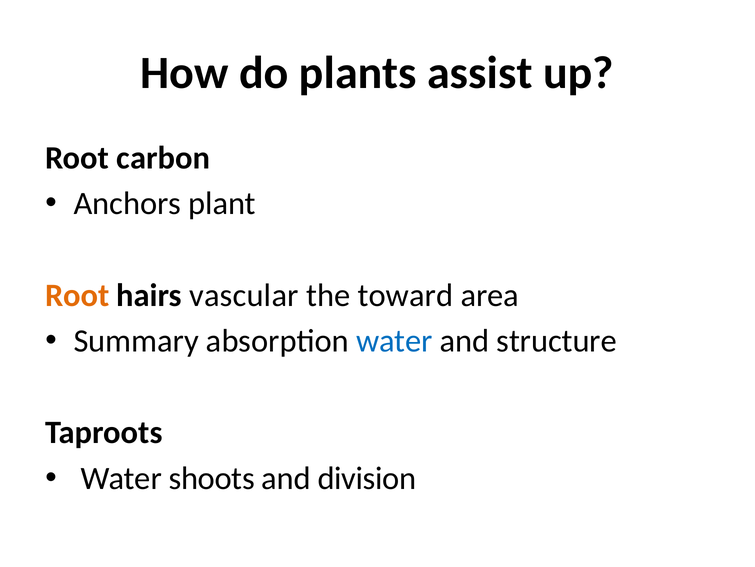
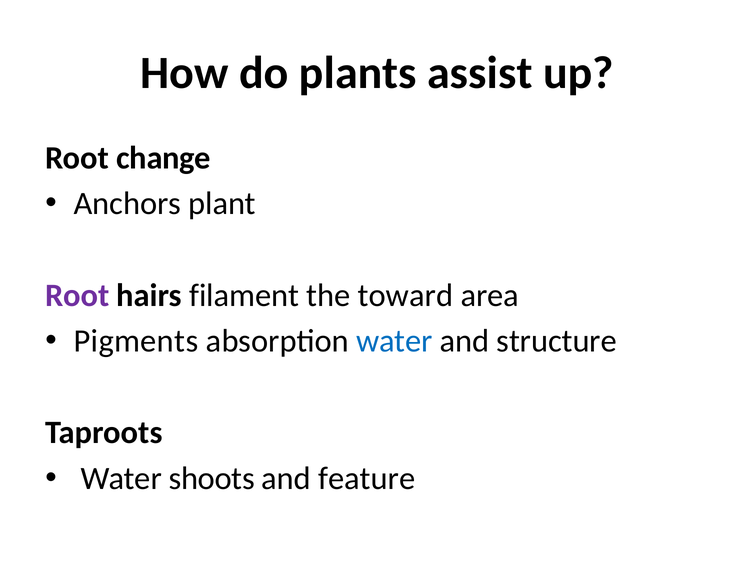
carbon: carbon -> change
Root at (77, 295) colour: orange -> purple
vascular: vascular -> filament
Summary: Summary -> Pigments
division: division -> feature
